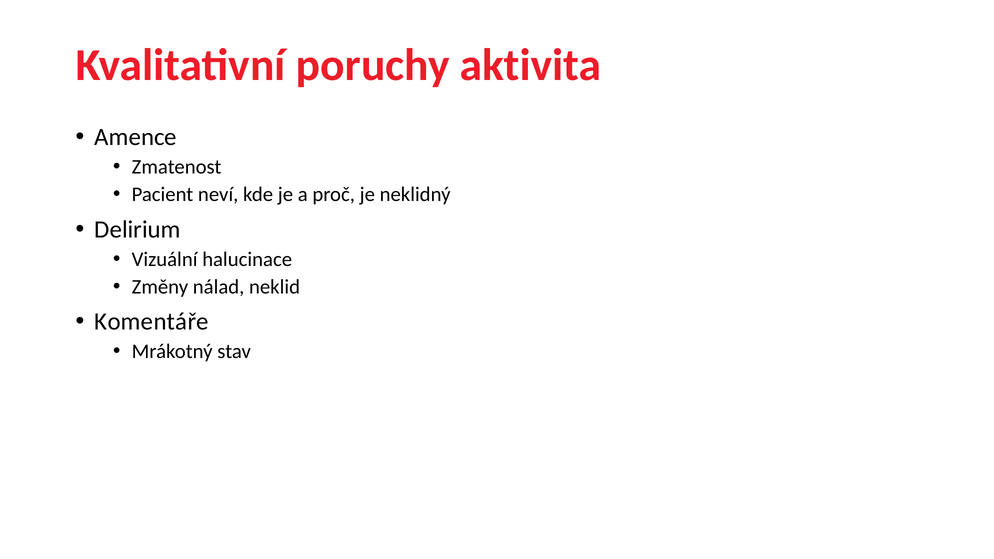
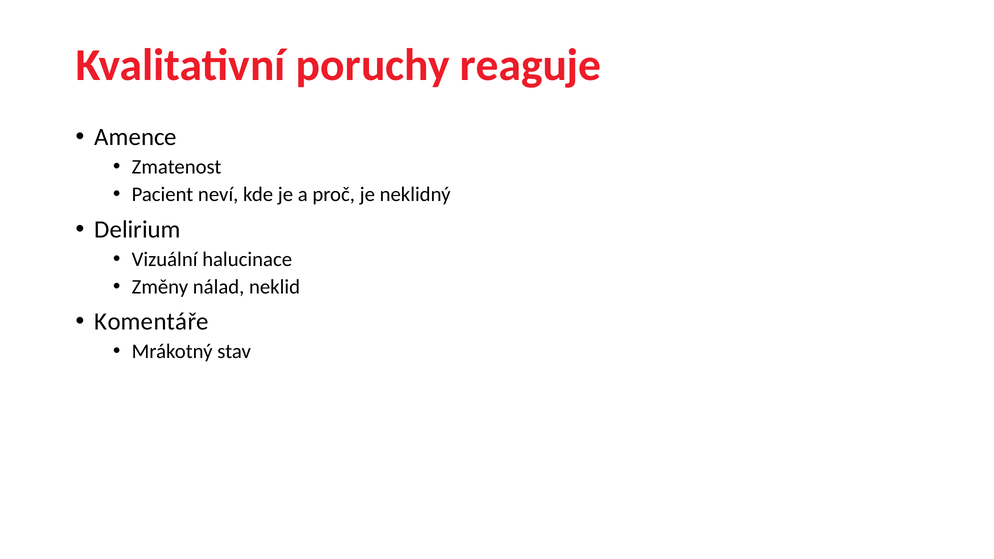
aktivita: aktivita -> reaguje
